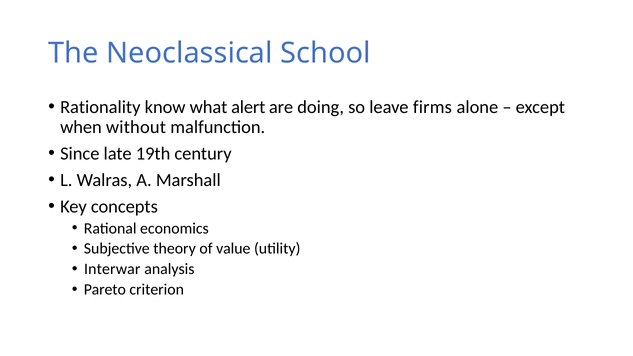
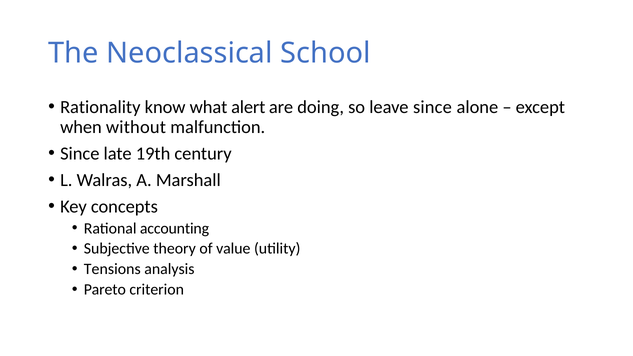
leave firms: firms -> since
economics: economics -> accounting
Interwar: Interwar -> Tensions
